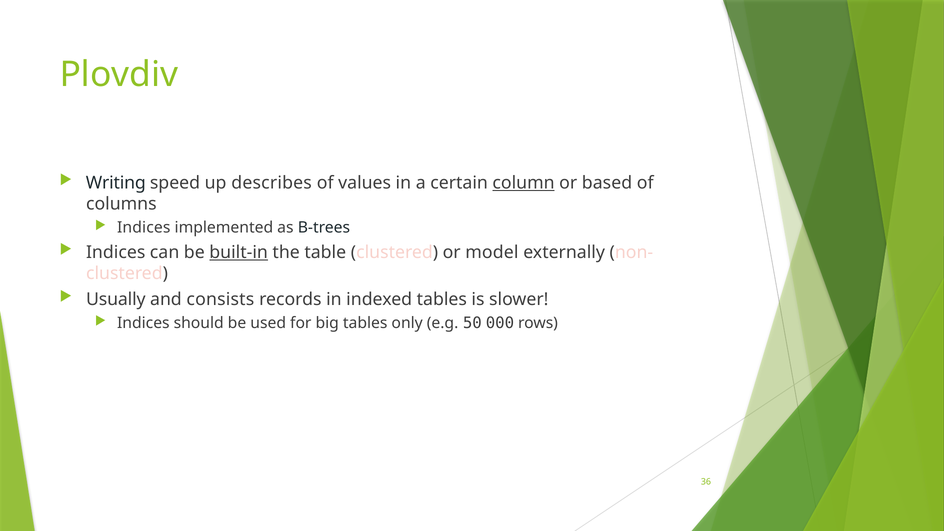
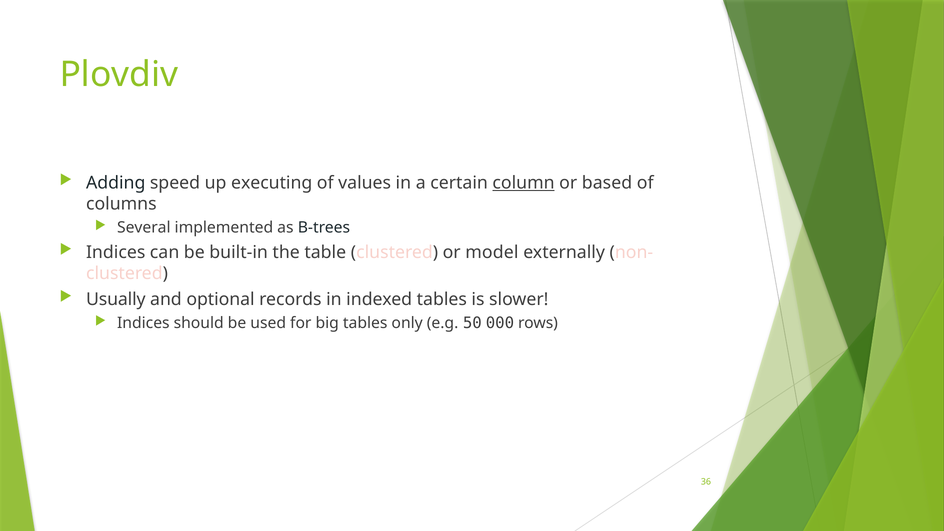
Writing: Writing -> Adding
describes: describes -> executing
Indices at (144, 228): Indices -> Several
built-in underline: present -> none
consists: consists -> optional
